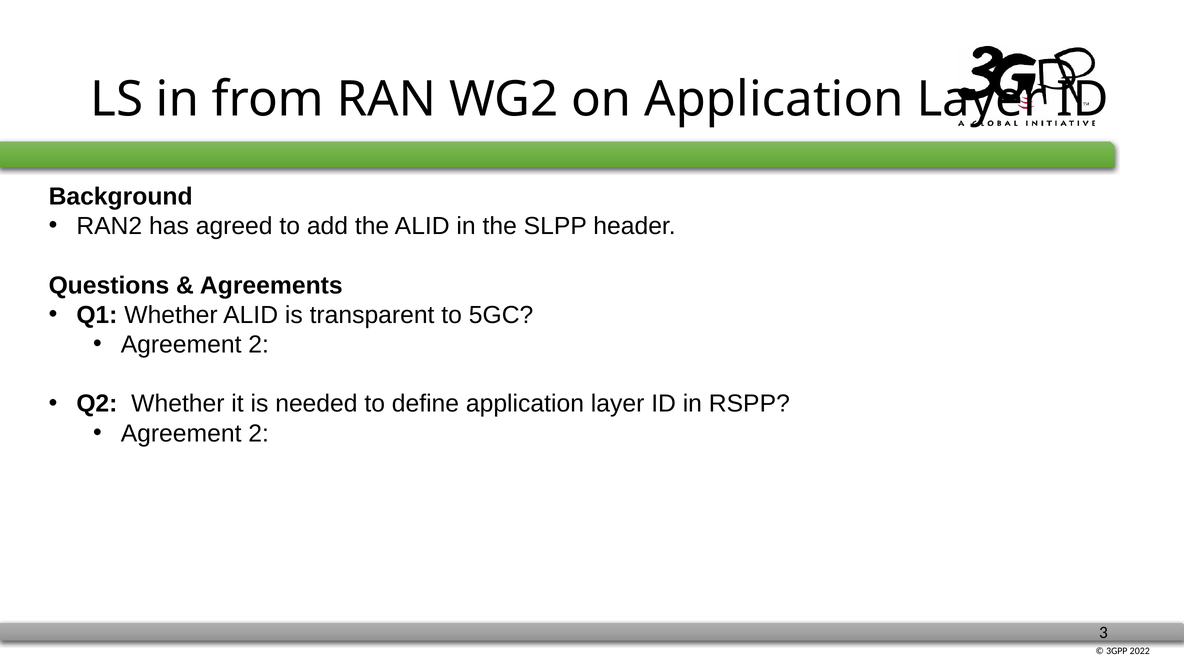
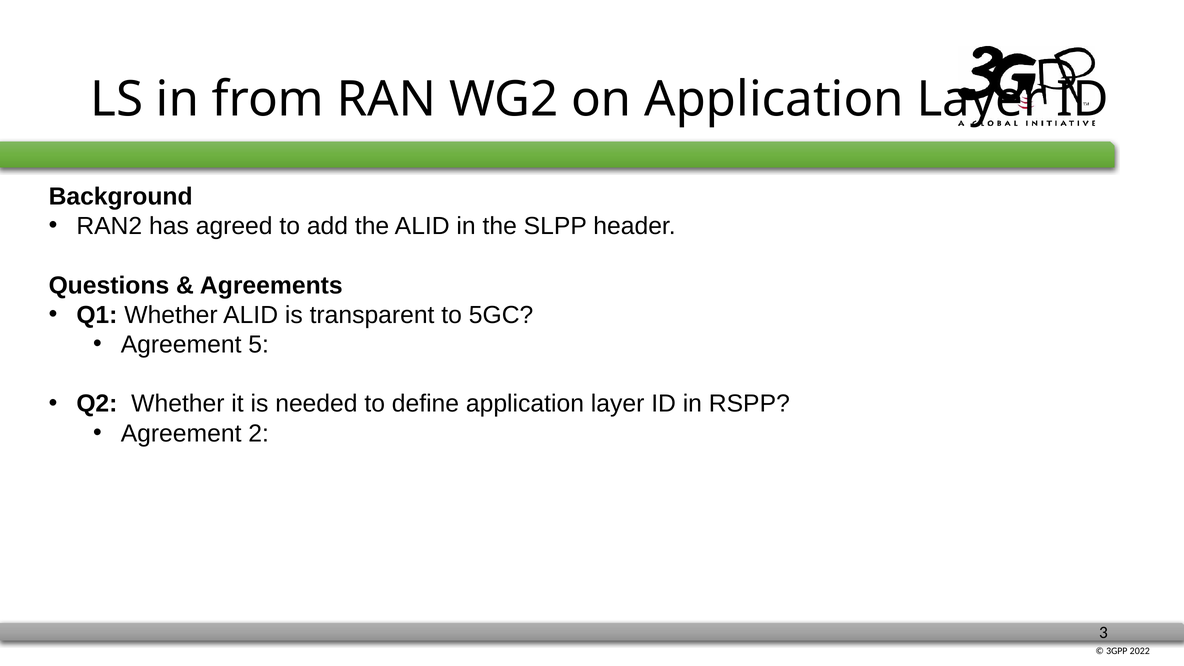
2 at (259, 345): 2 -> 5
